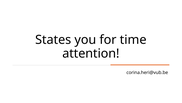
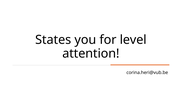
time: time -> level
